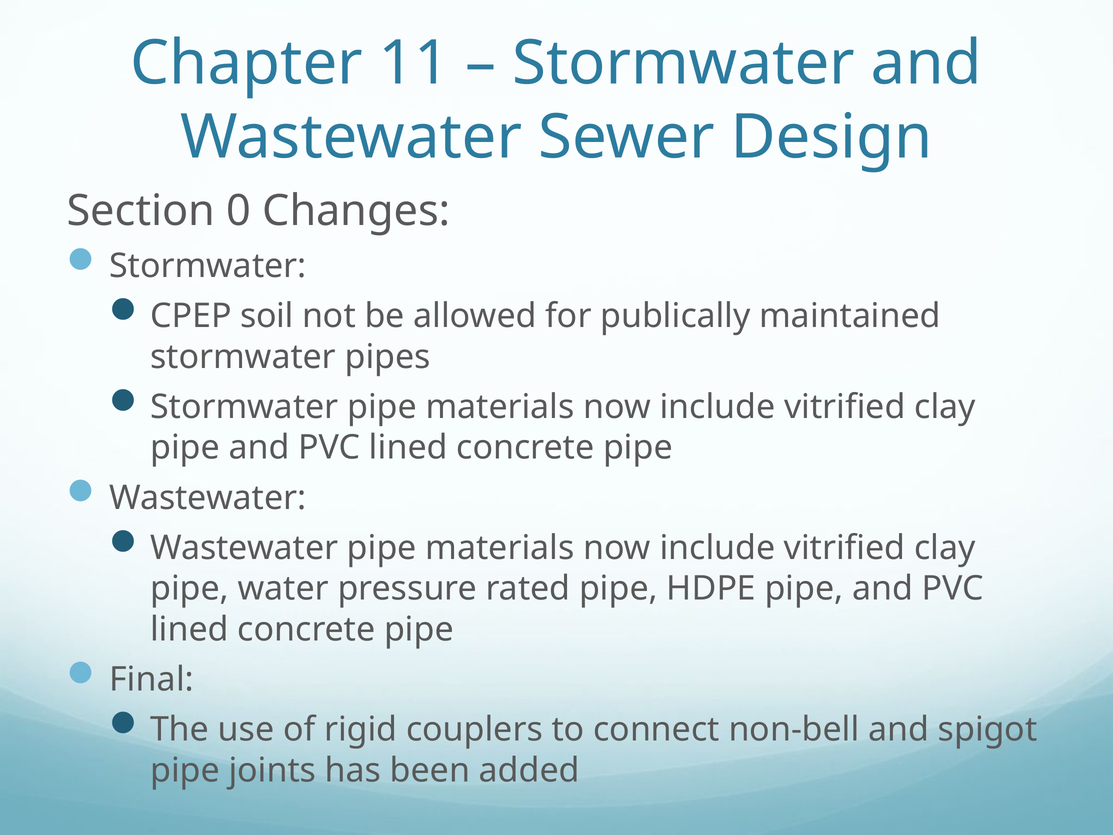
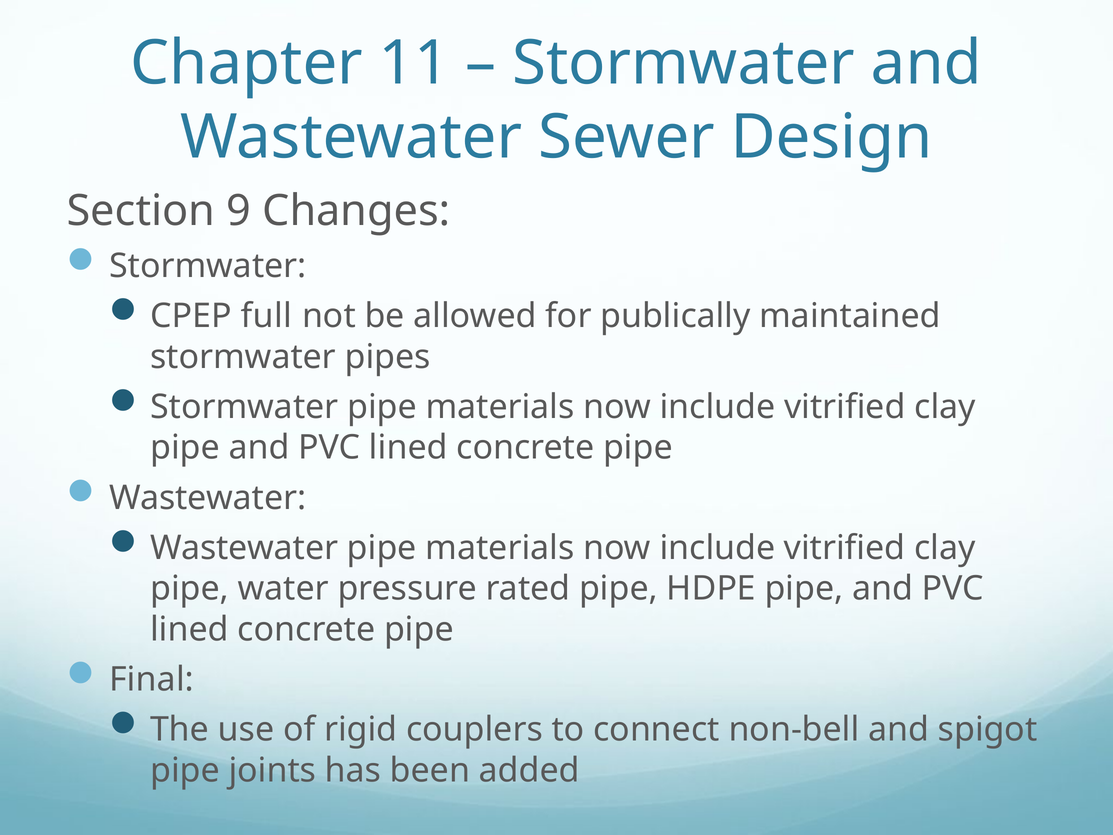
0: 0 -> 9
soil: soil -> full
